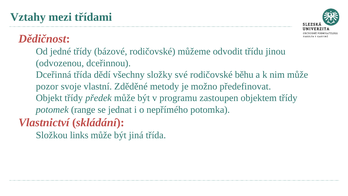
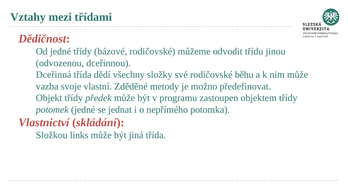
pozor: pozor -> vazba
potomek range: range -> jedné
